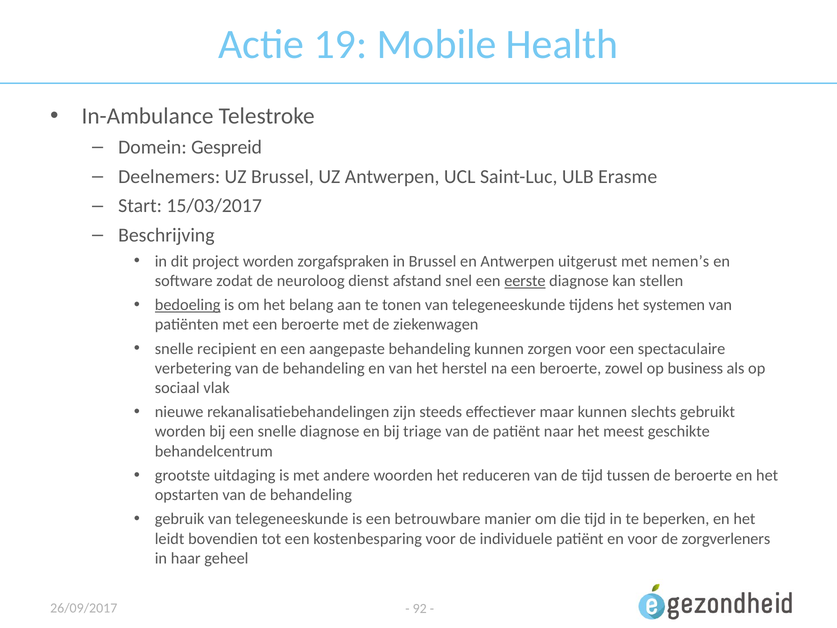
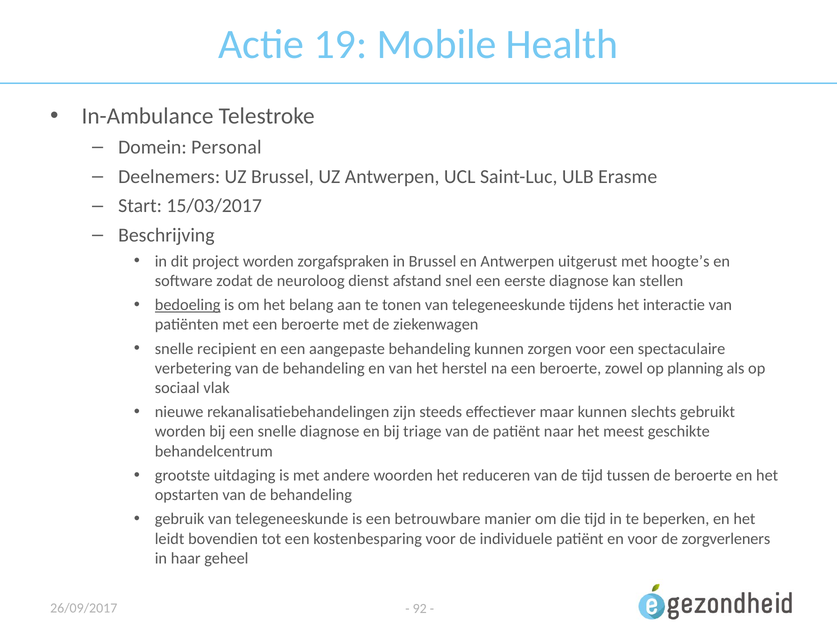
Gespreid: Gespreid -> Personal
nemen’s: nemen’s -> hoogte’s
eerste underline: present -> none
systemen: systemen -> interactie
business: business -> planning
